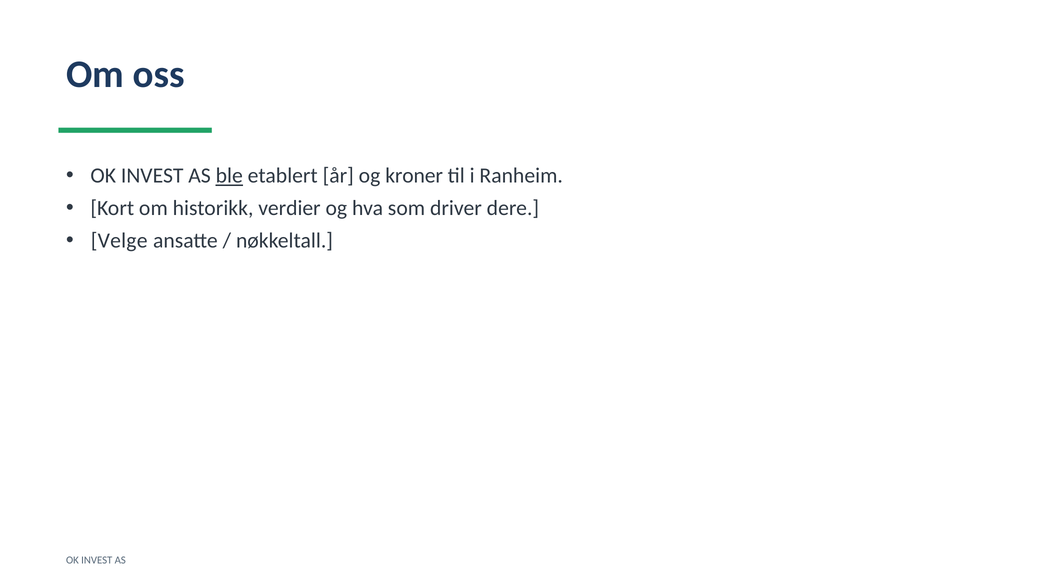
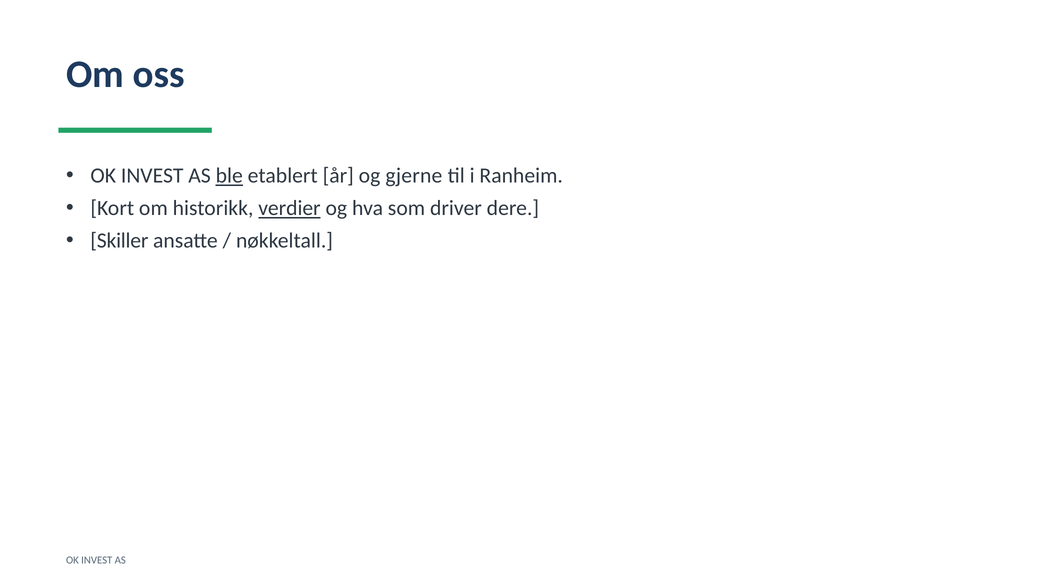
kroner: kroner -> gjerne
verdier underline: none -> present
Velge: Velge -> Skiller
